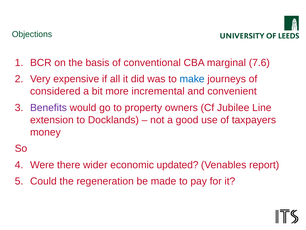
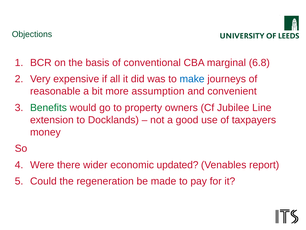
7.6: 7.6 -> 6.8
considered: considered -> reasonable
incremental: incremental -> assumption
Benefits colour: purple -> green
